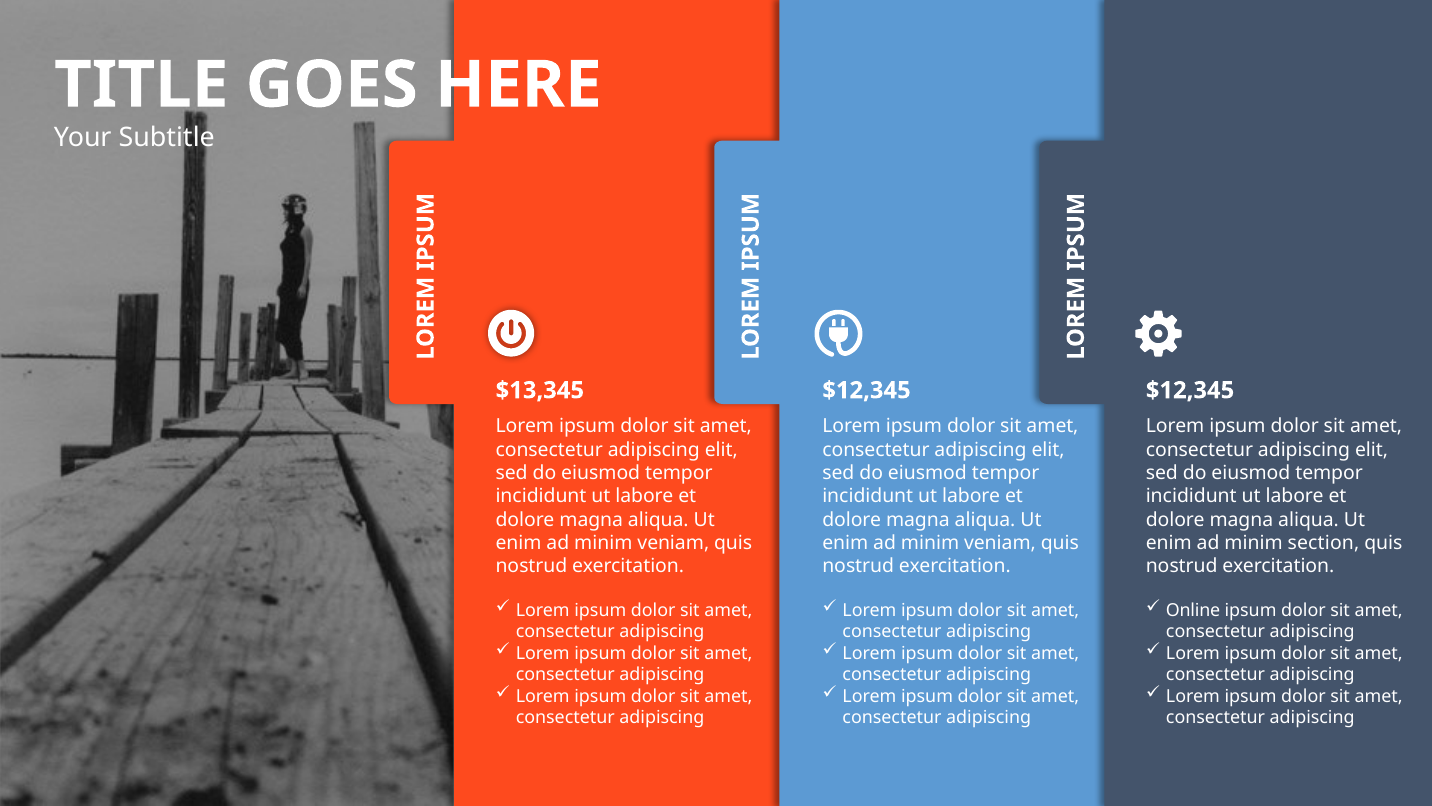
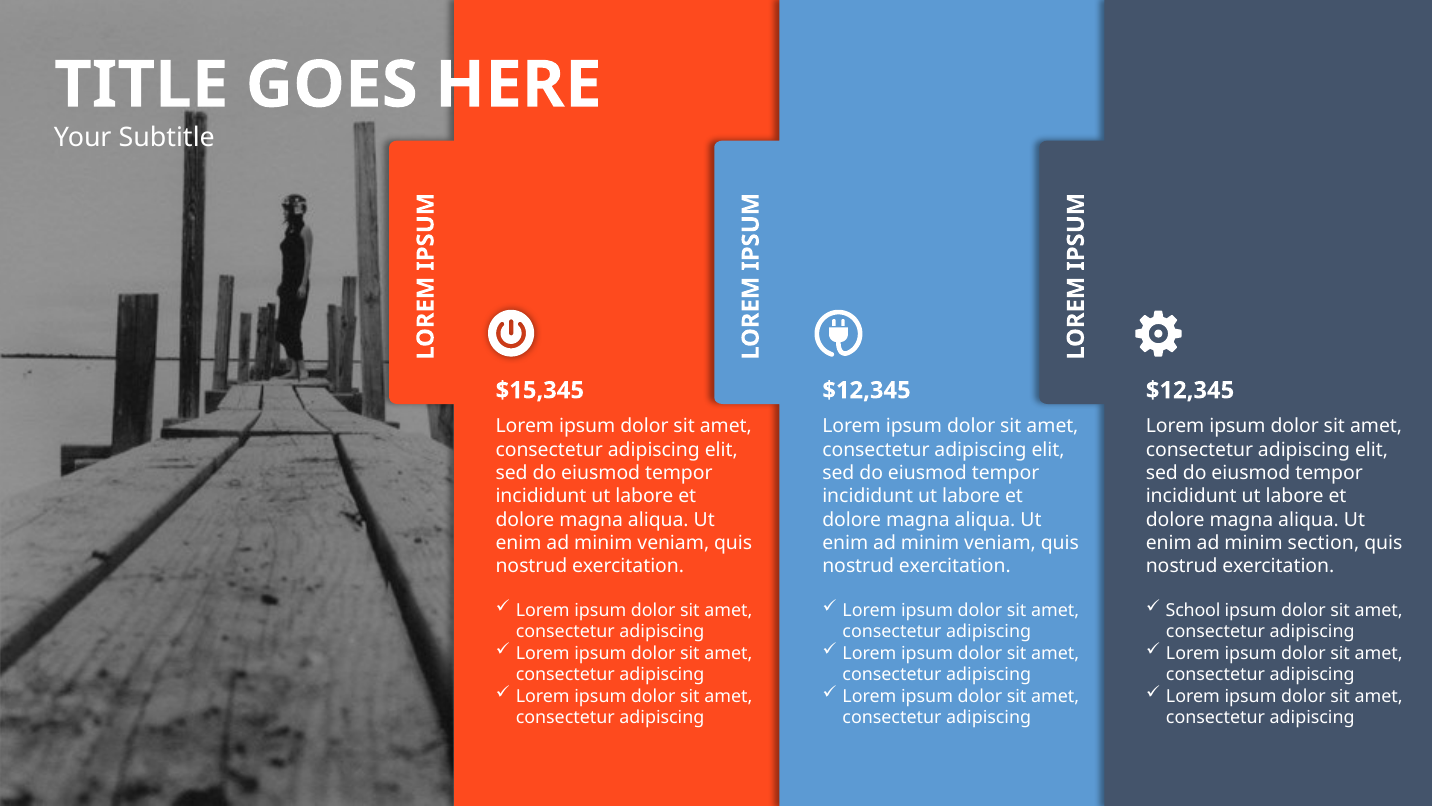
$13,345: $13,345 -> $15,345
Online: Online -> School
